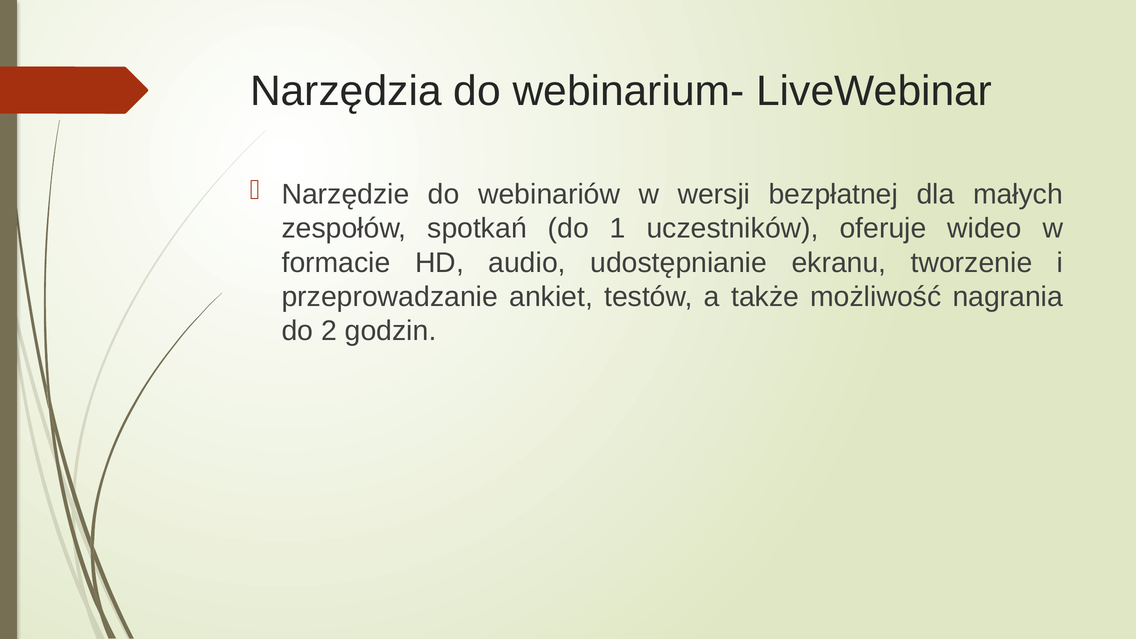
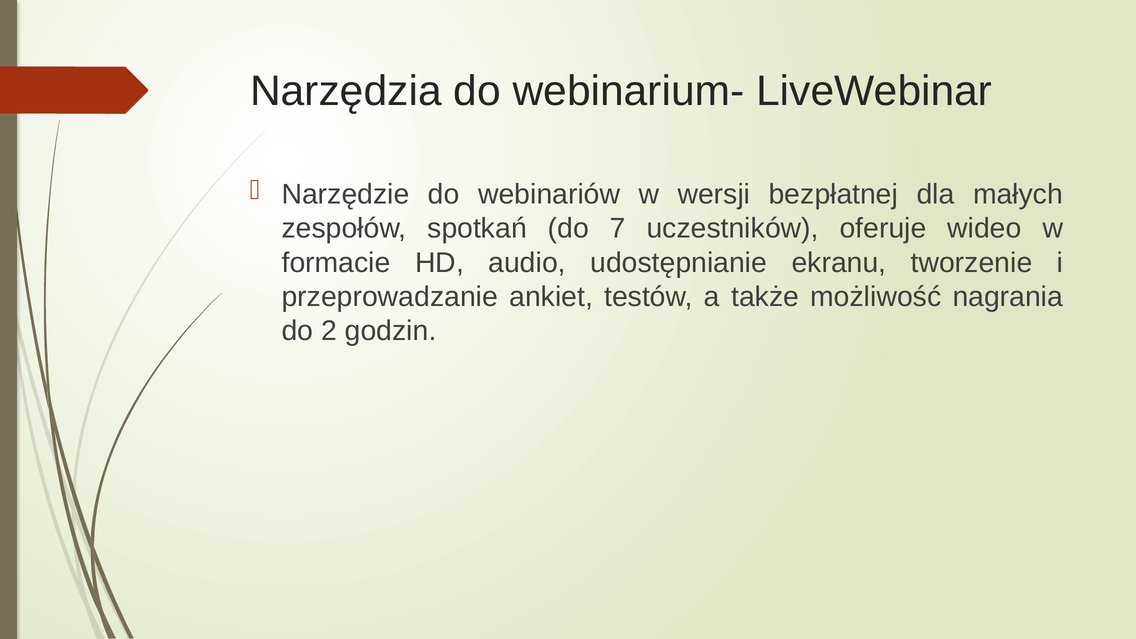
1: 1 -> 7
